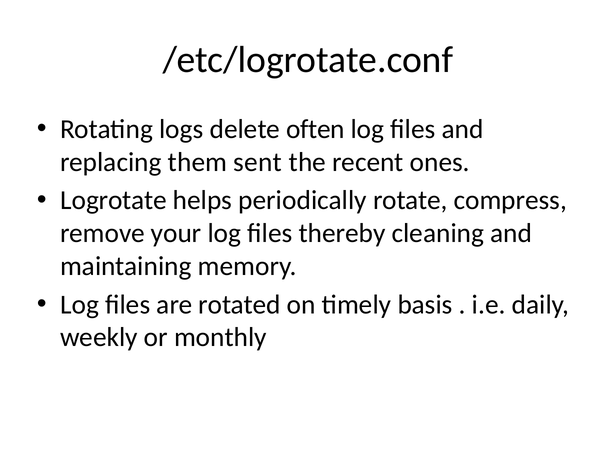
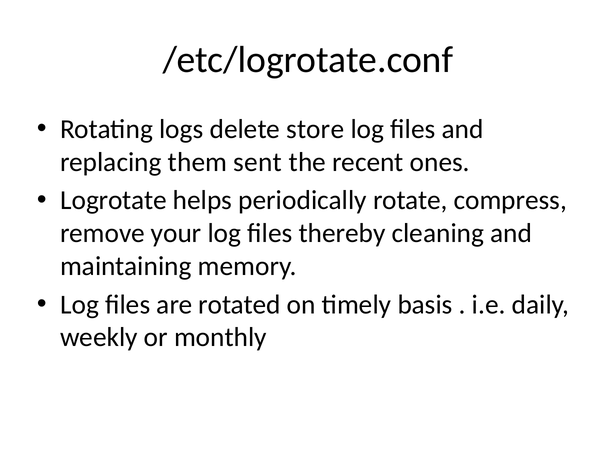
often: often -> store
